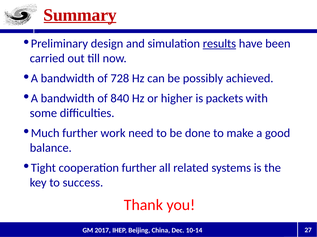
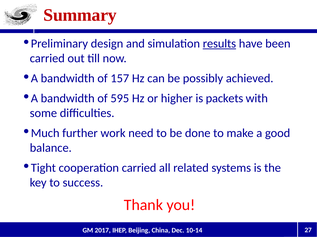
Summary underline: present -> none
728: 728 -> 157
840: 840 -> 595
cooperation further: further -> carried
